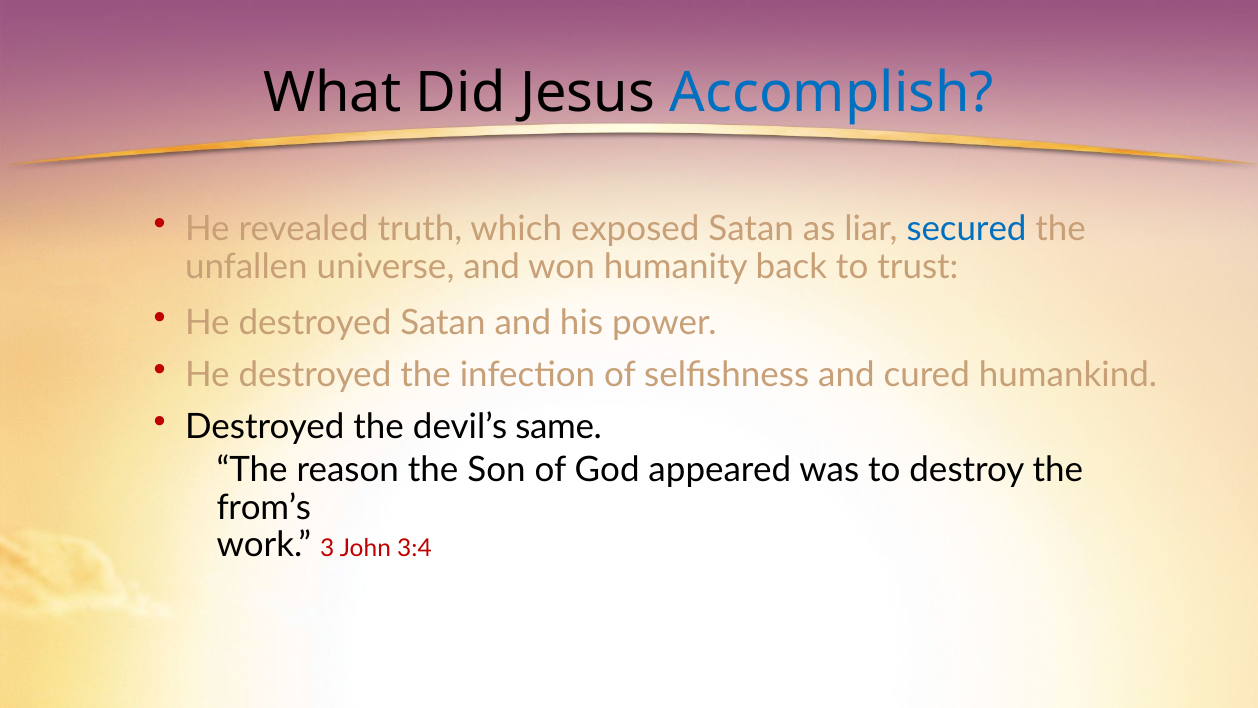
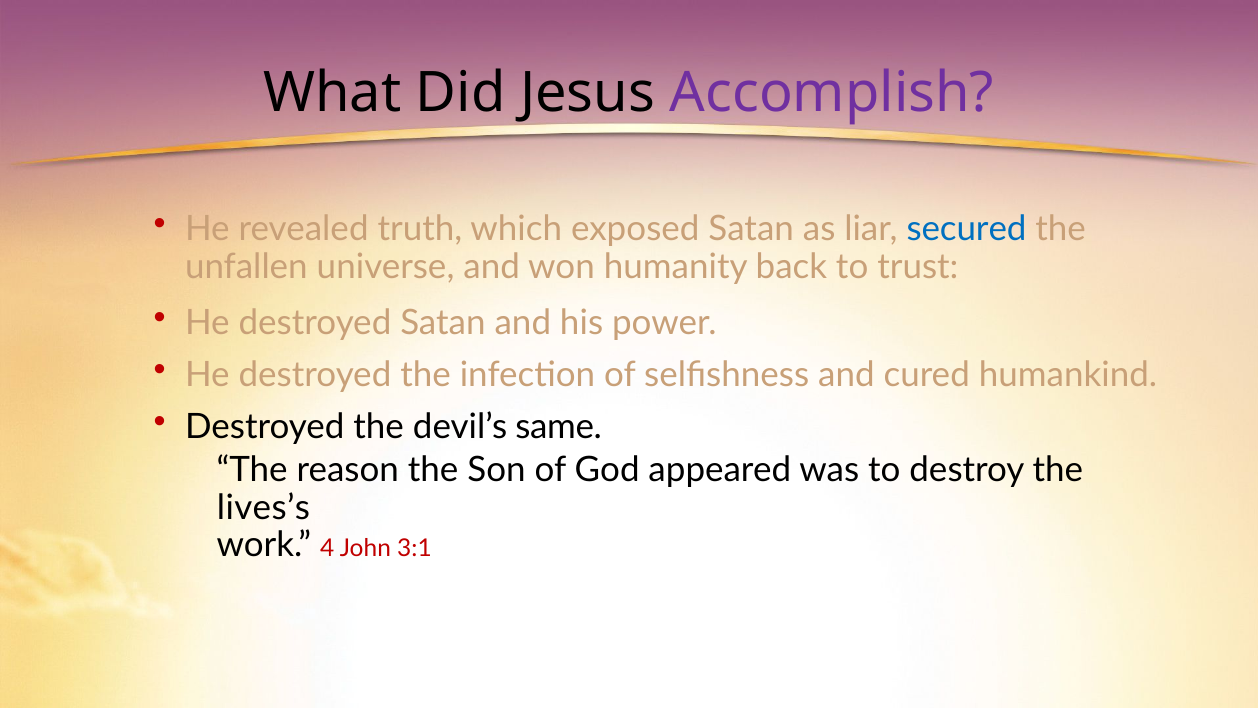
Accomplish colour: blue -> purple
from’s: from’s -> lives’s
3: 3 -> 4
3:4: 3:4 -> 3:1
